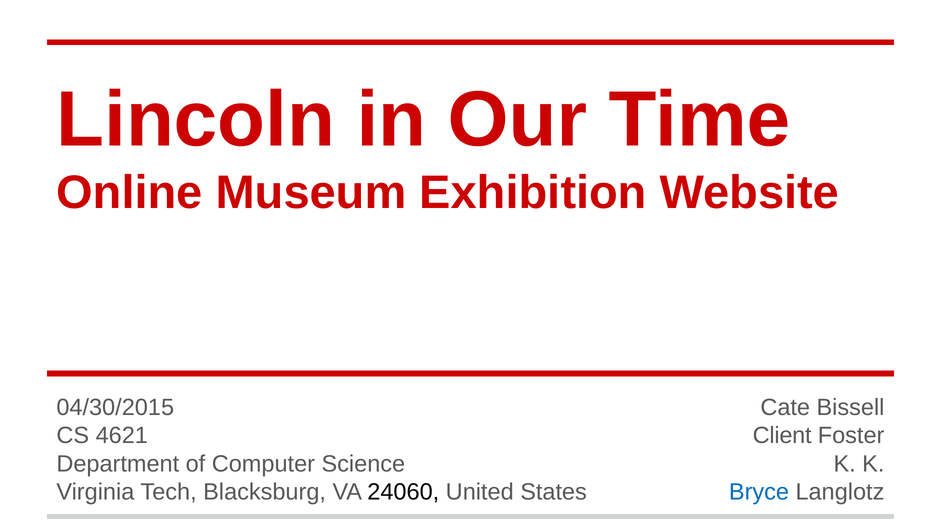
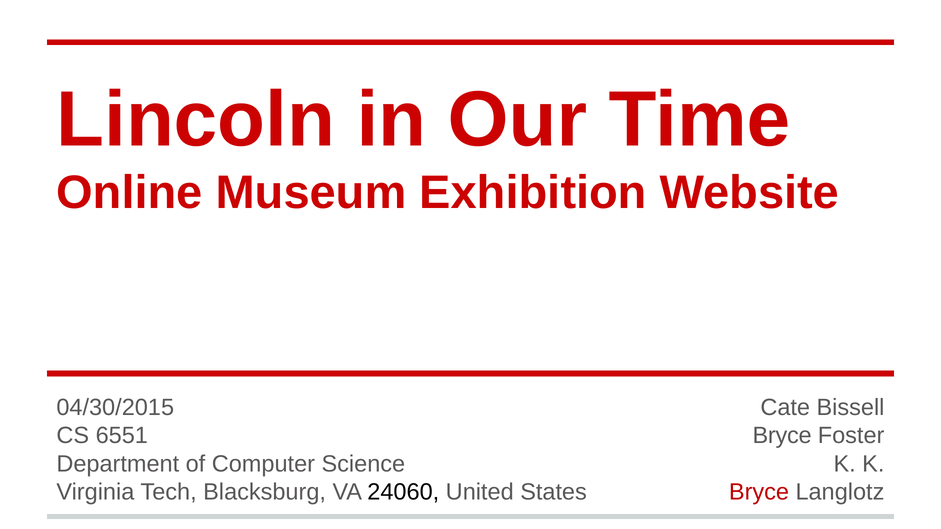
4621: 4621 -> 6551
Client at (782, 436): Client -> Bryce
Bryce at (759, 492) colour: blue -> red
